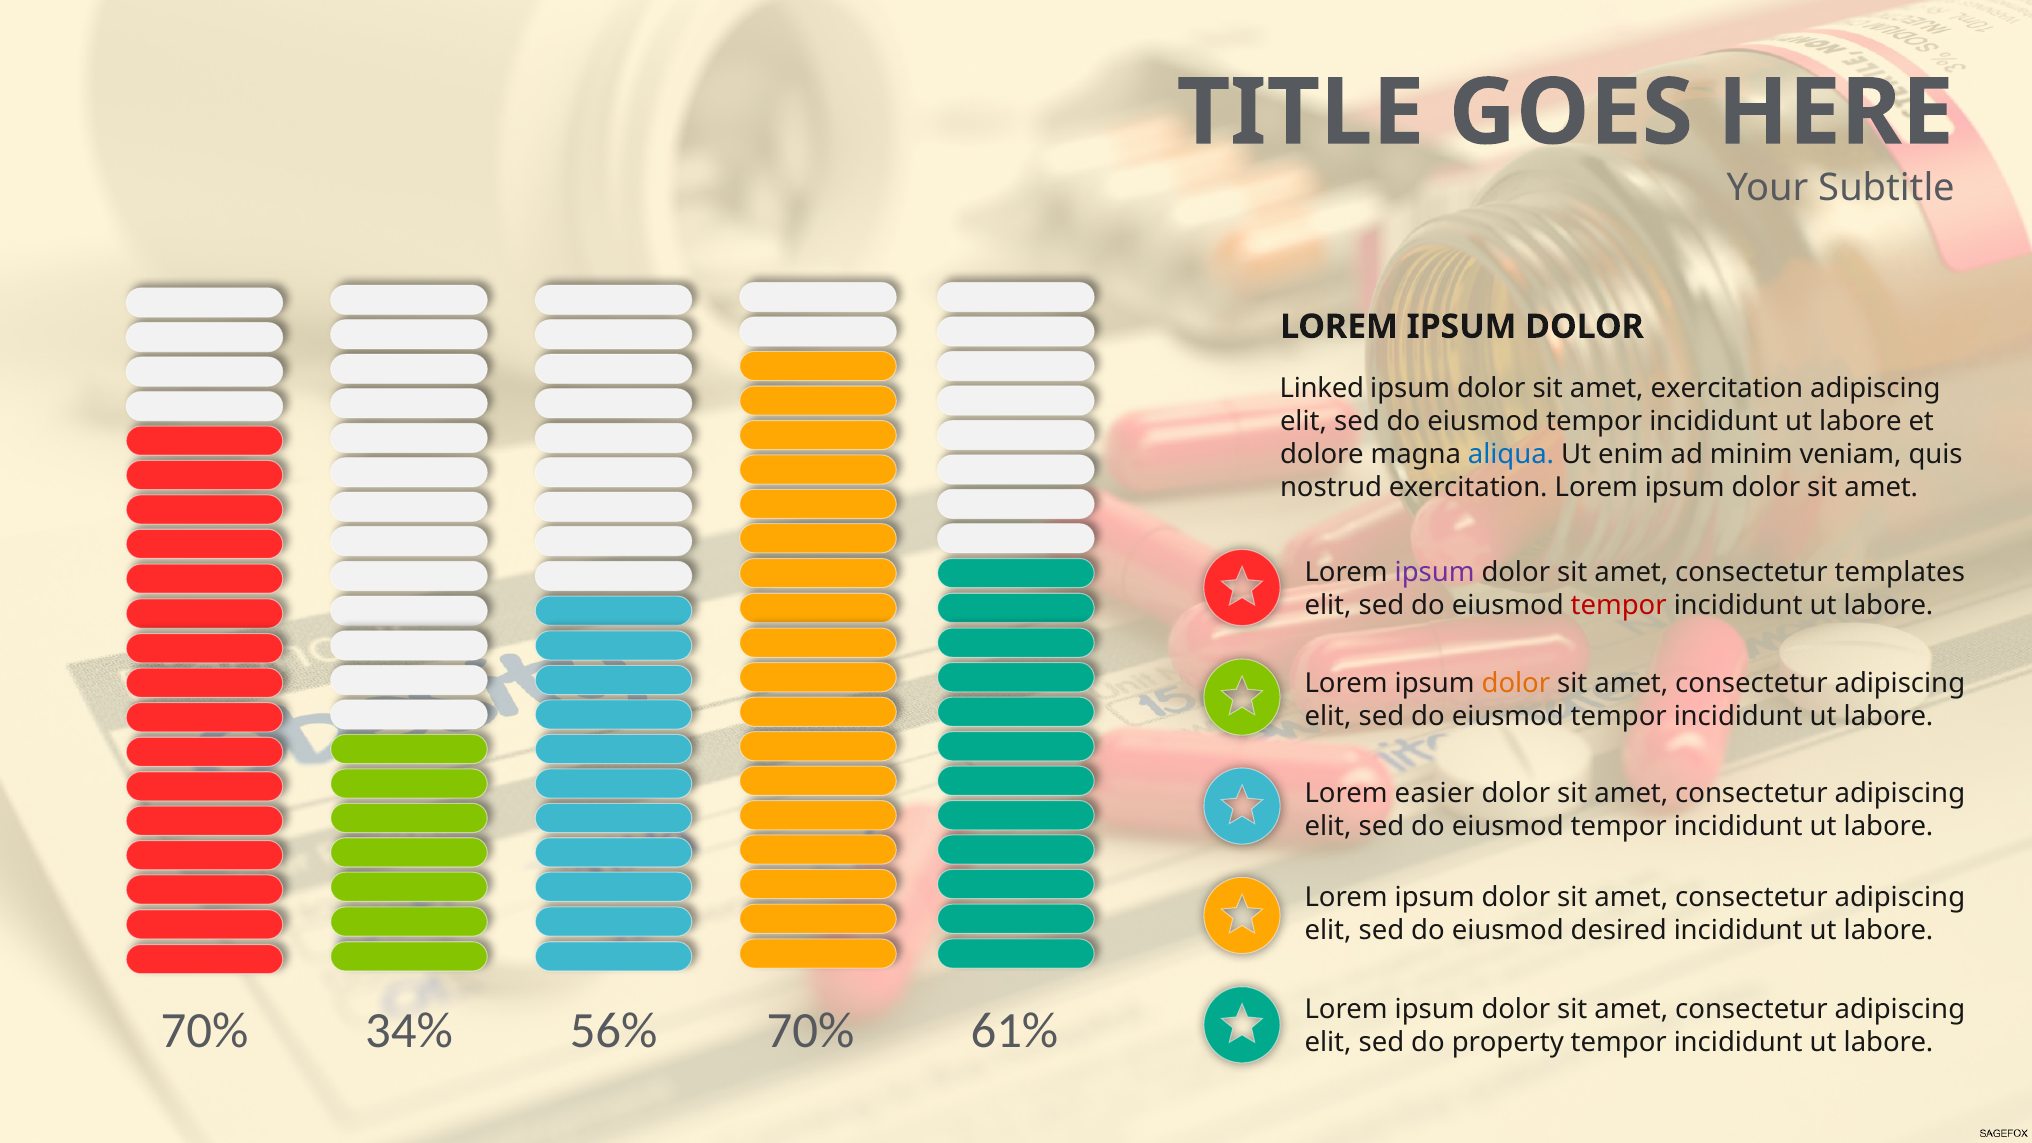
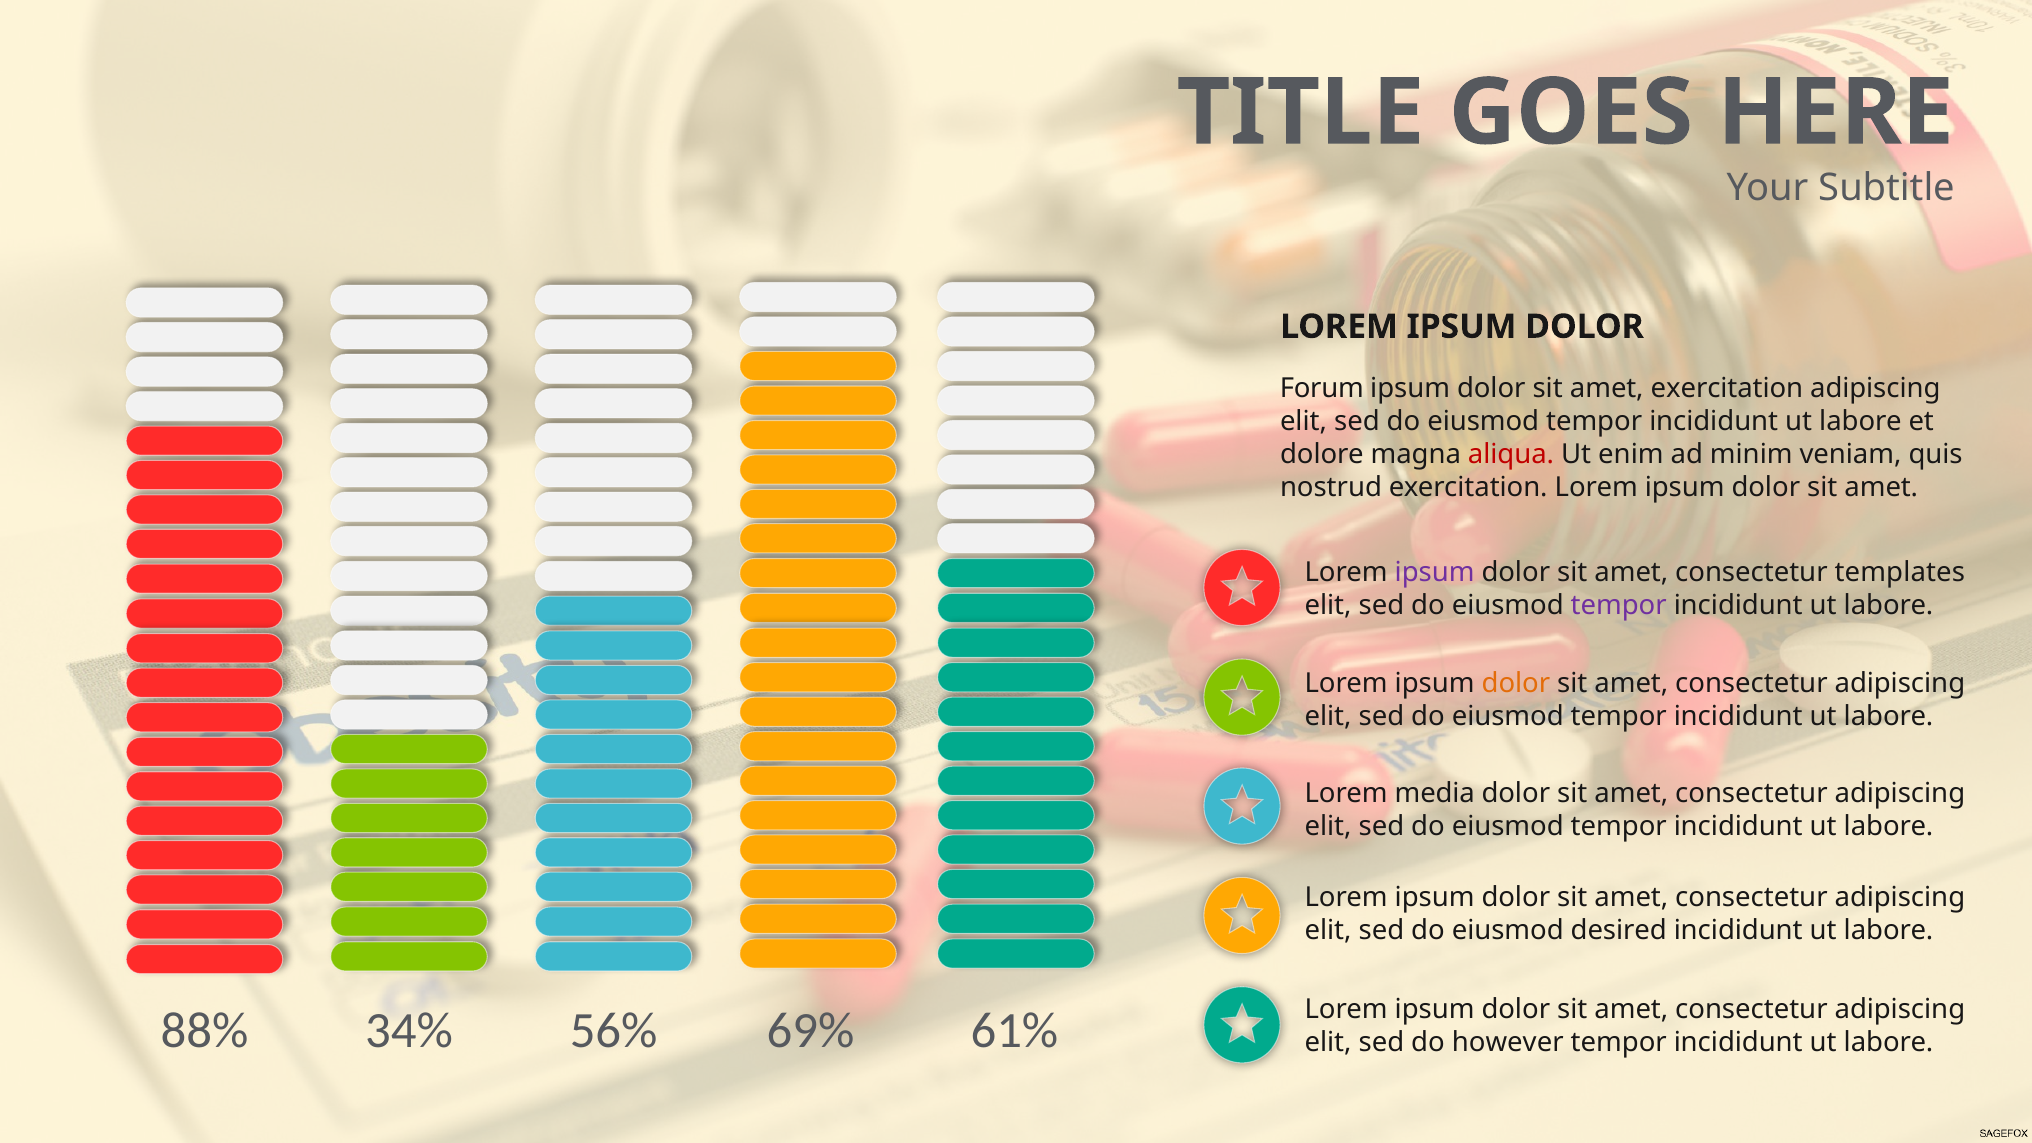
Linked: Linked -> Forum
aliqua colour: blue -> red
tempor at (1619, 606) colour: red -> purple
easier: easier -> media
70% at (205, 1030): 70% -> 88%
56% 70%: 70% -> 69%
property: property -> however
